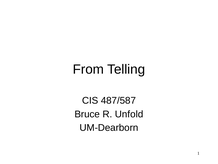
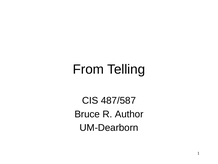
Unfold: Unfold -> Author
